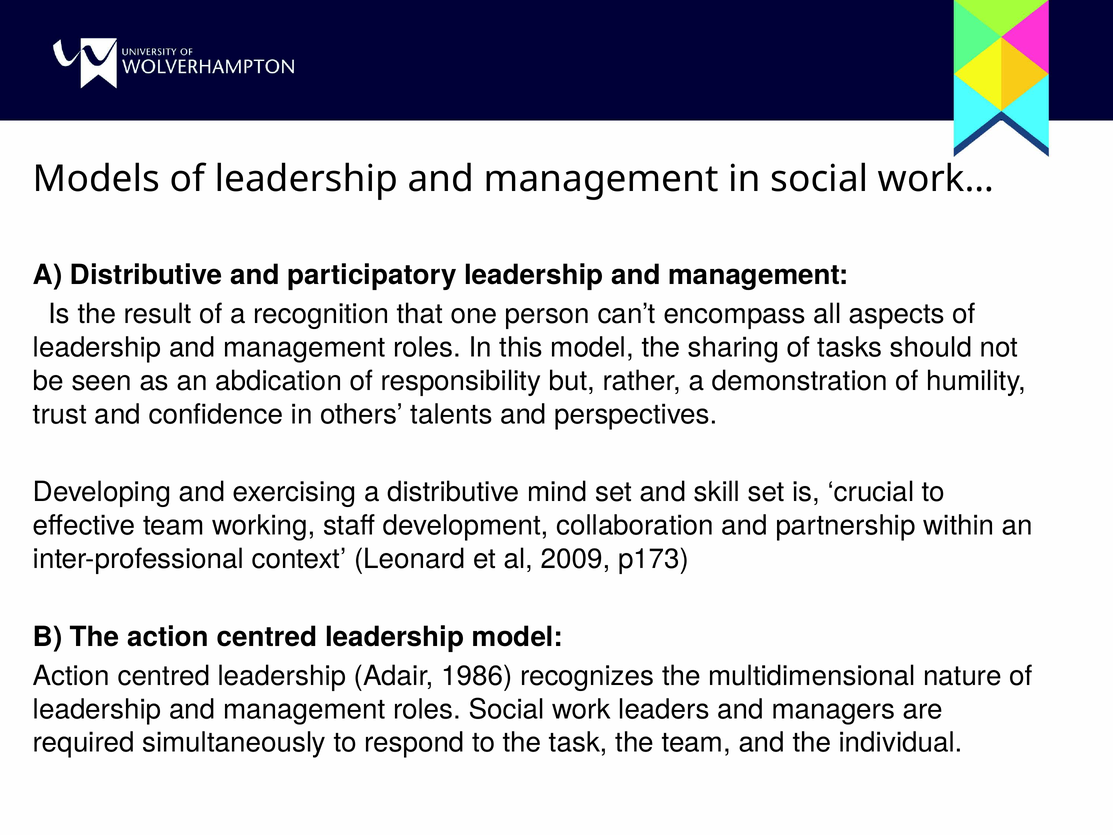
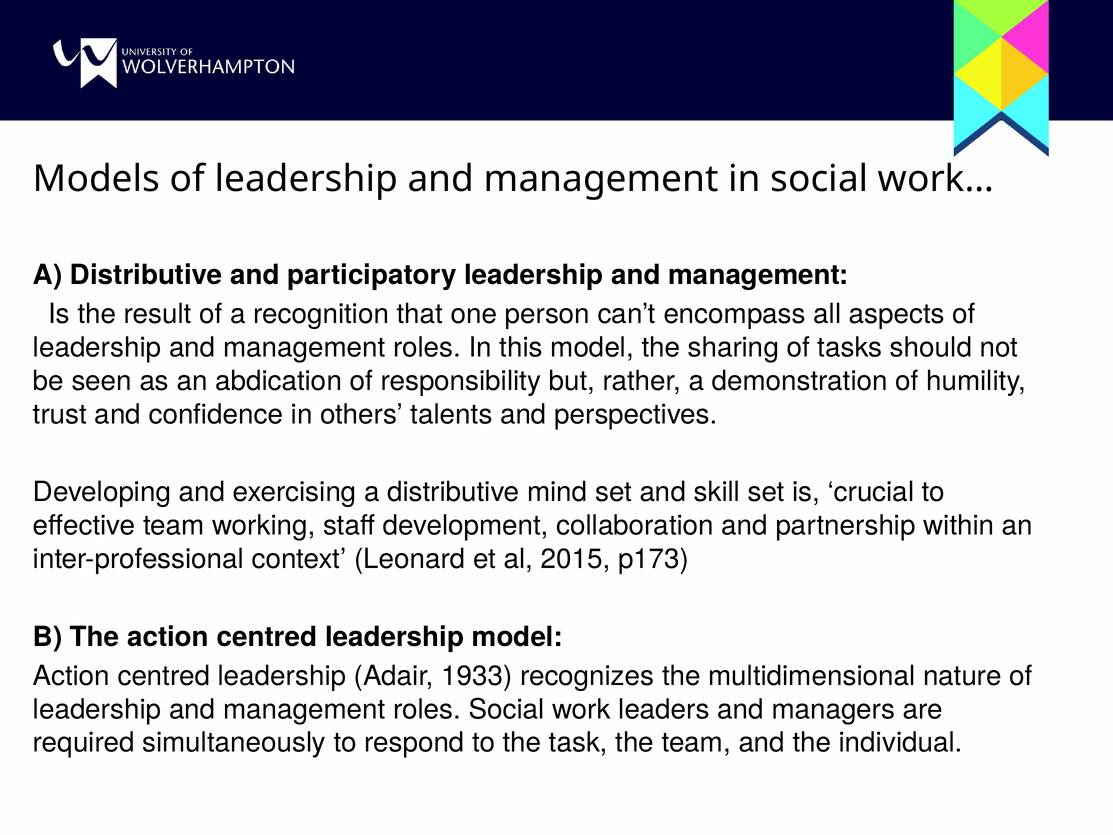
2009: 2009 -> 2015
1986: 1986 -> 1933
